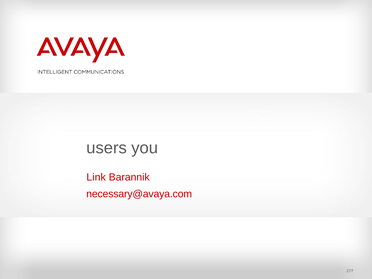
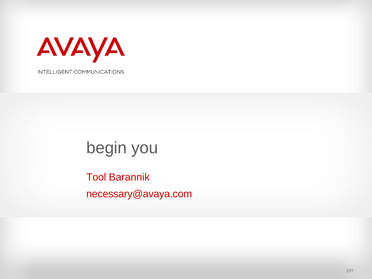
users: users -> begin
Link: Link -> Tool
